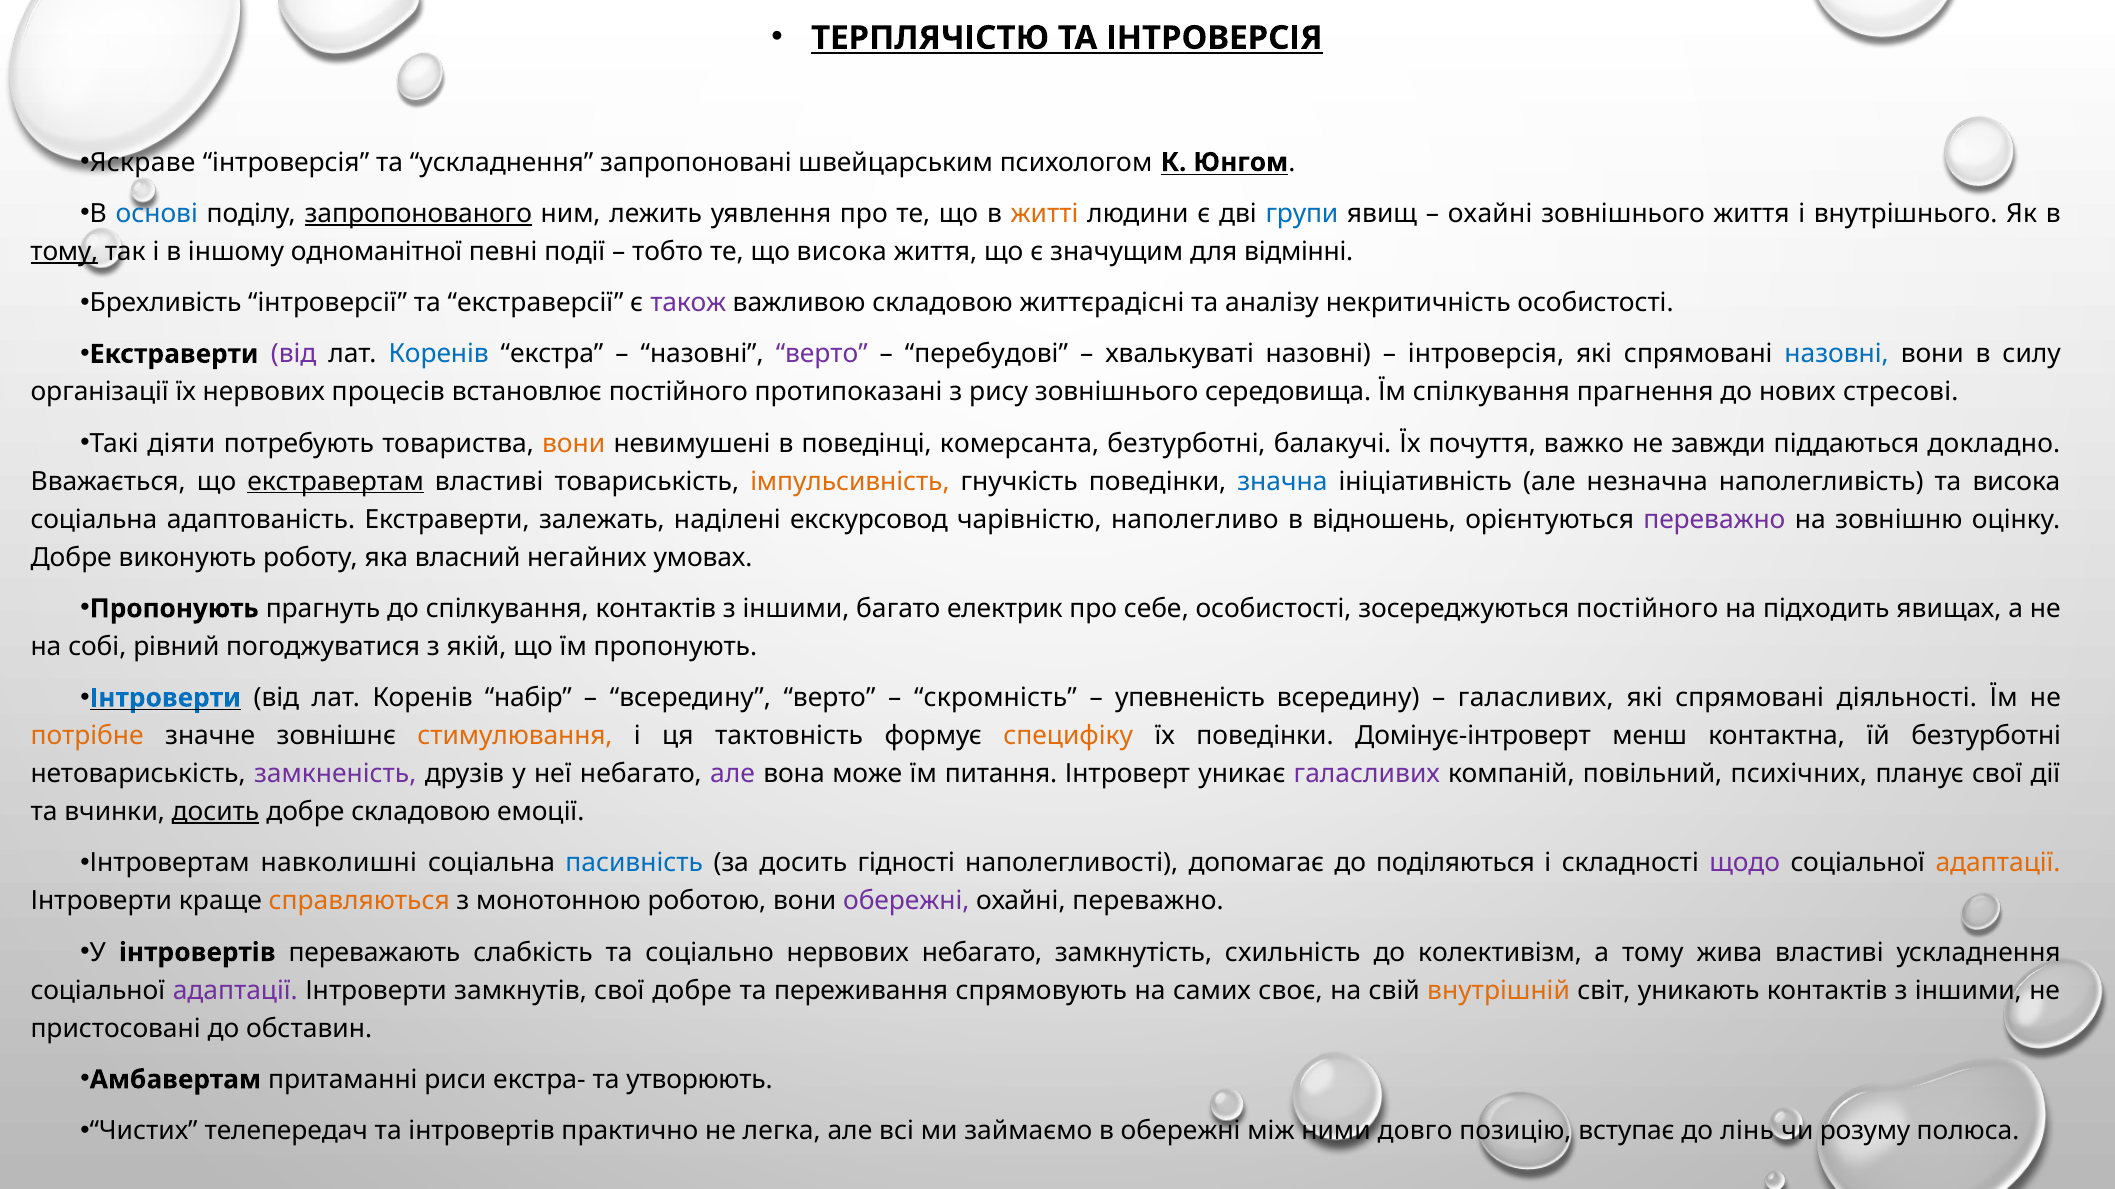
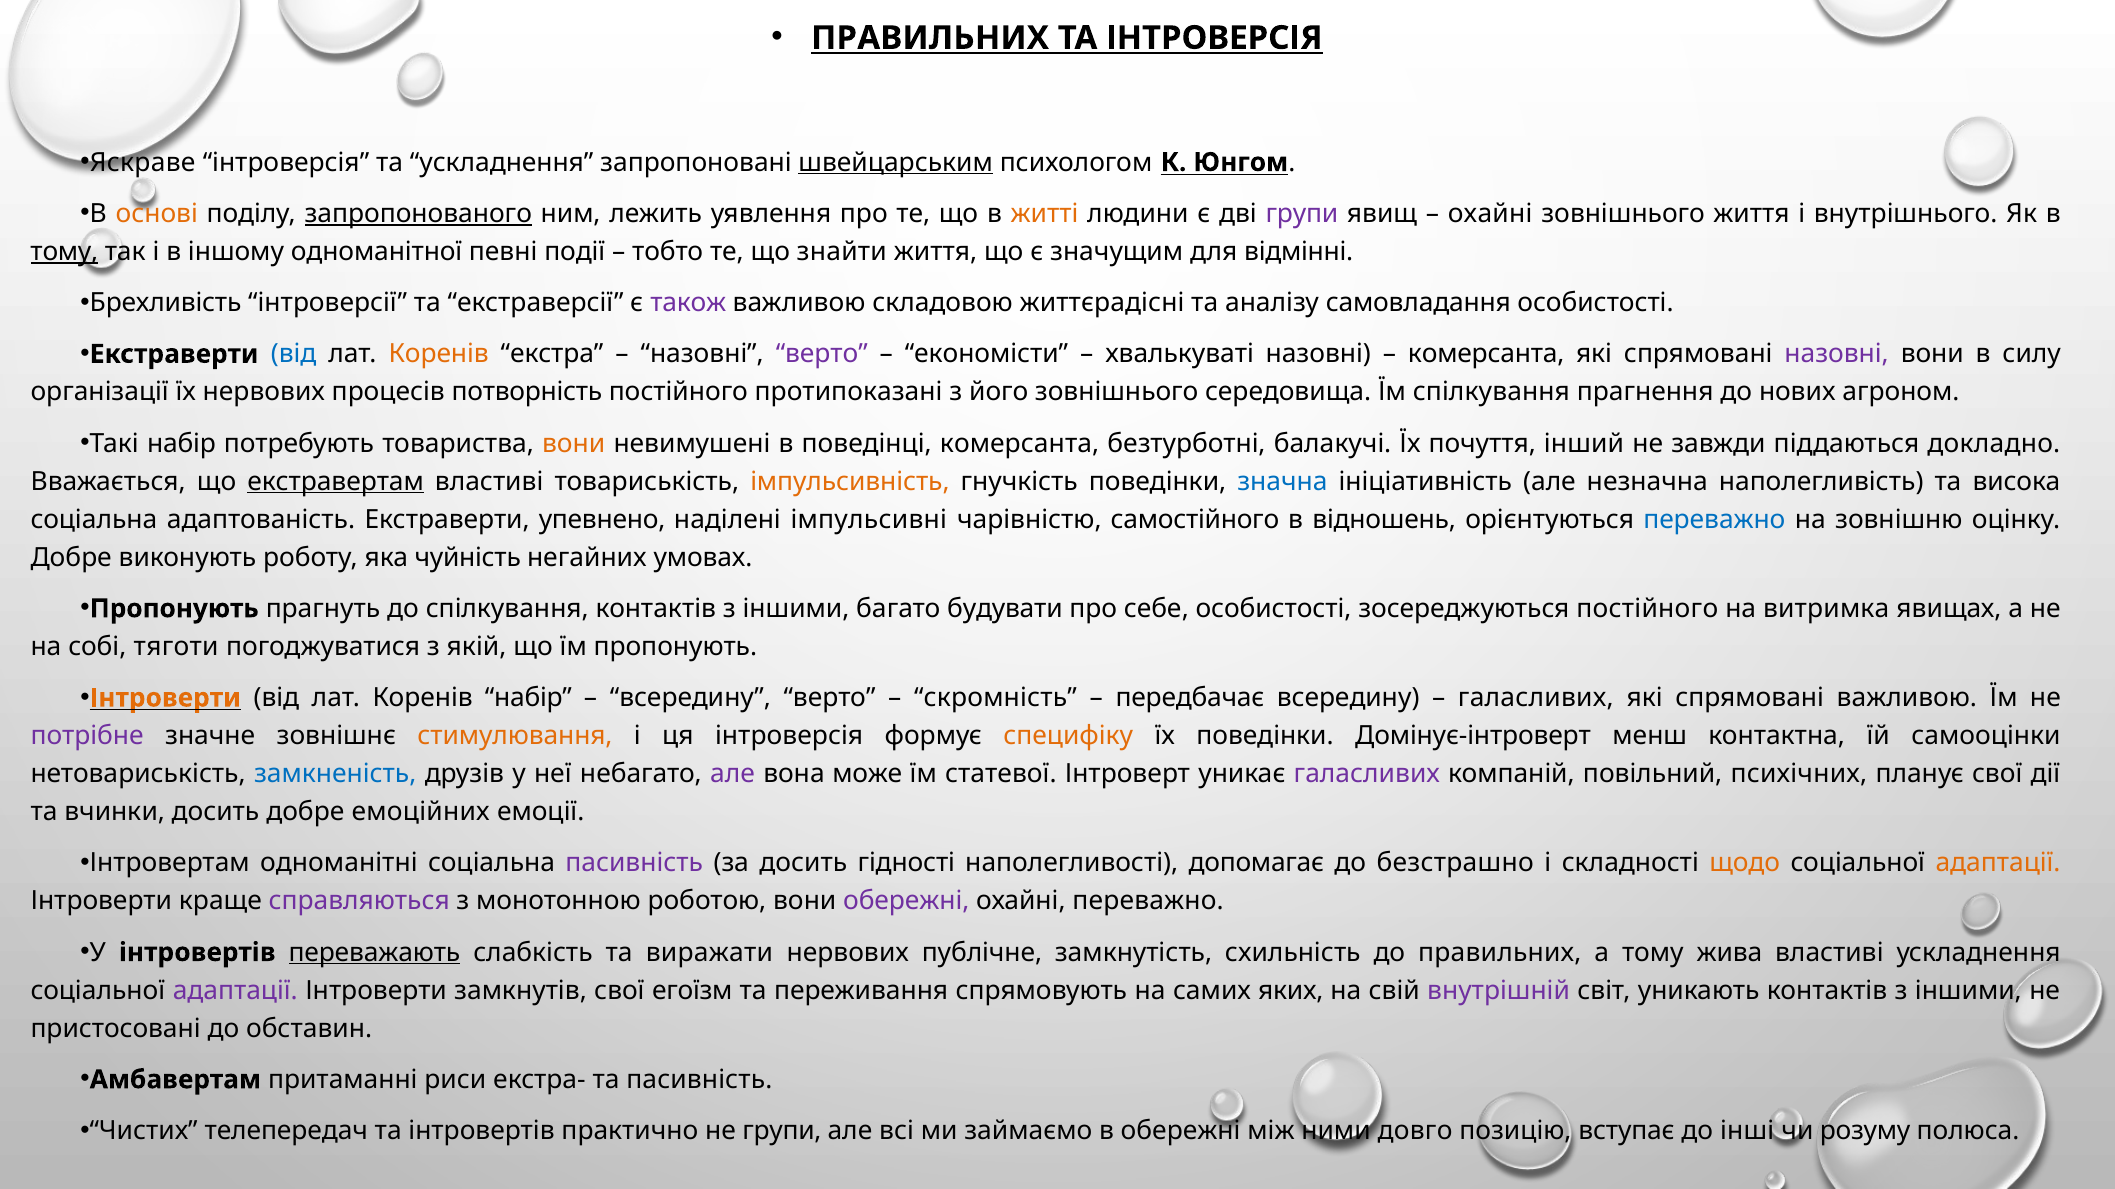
ТЕРПЛЯЧІСТЮ at (930, 38): ТЕРПЛЯЧІСТЮ -> ПРАВИЛЬНИХ
швейцарським underline: none -> present
основі colour: blue -> orange
групи at (1302, 214) colour: blue -> purple
що висока: висока -> знайти
некритичність: некритичність -> самовладання
від at (294, 354) colour: purple -> blue
Коренів at (439, 354) colour: blue -> orange
перебудові: перебудові -> економісти
інтроверсія at (1486, 354): інтроверсія -> комерсанта
назовні at (1837, 354) colour: blue -> purple
встановлює: встановлює -> потворність
рису: рису -> його
стресові: стресові -> агроном
Такі діяти: діяти -> набір
важко: важко -> інший
залежать: залежать -> упевнено
екскурсовод: екскурсовод -> імпульсивні
наполегливо: наполегливо -> самостійного
переважно at (1714, 520) colour: purple -> blue
власний: власний -> чуйність
електрик: електрик -> будувати
підходить: підходить -> витримка
рівний: рівний -> тяготи
Інтроверти at (165, 698) colour: blue -> orange
упевненість: упевненість -> передбачає
спрямовані діяльності: діяльності -> важливою
потрібне colour: orange -> purple
ця тактовність: тактовність -> інтроверсія
їй безтурботні: безтурботні -> самооцінки
замкненість colour: purple -> blue
питання: питання -> статевої
досить at (216, 812) underline: present -> none
добре складовою: складовою -> емоційних
навколишні: навколишні -> одноманітні
пасивність at (634, 864) colour: blue -> purple
поділяються: поділяються -> безстрашно
щодо colour: purple -> orange
справляються colour: orange -> purple
переважають underline: none -> present
соціально: соціально -> виражати
нервових небагато: небагато -> публічне
до колективізм: колективізм -> правильних
свої добре: добре -> егоїзм
своє: своє -> яких
внутрішній colour: orange -> purple
та утворюють: утворюють -> пасивність
не легка: легка -> групи
лінь: лінь -> інші
